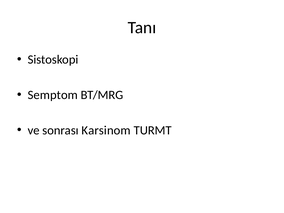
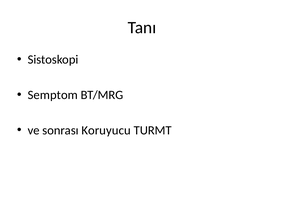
Karsinom: Karsinom -> Koruyucu
